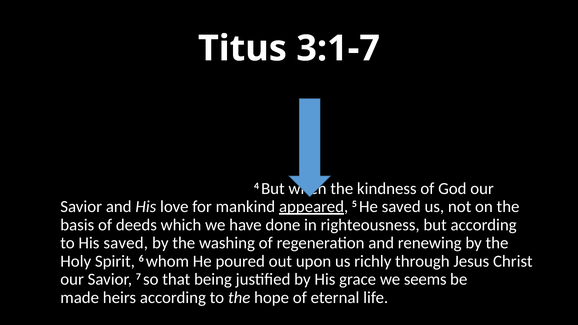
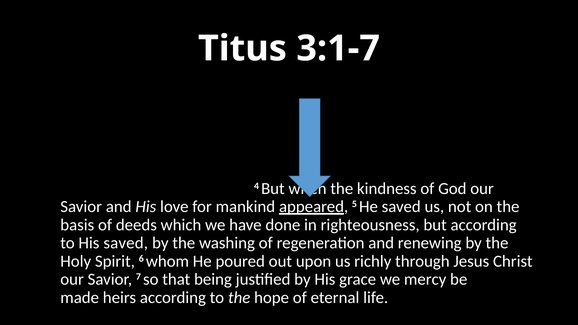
seems: seems -> mercy
